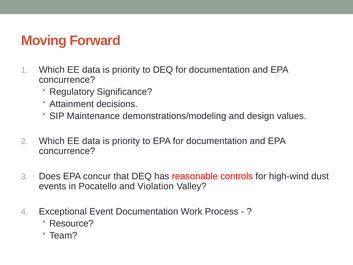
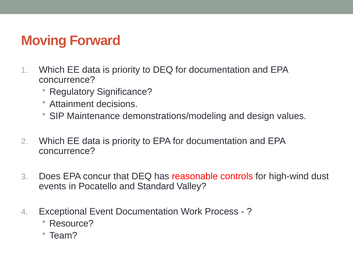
Violation: Violation -> Standard
